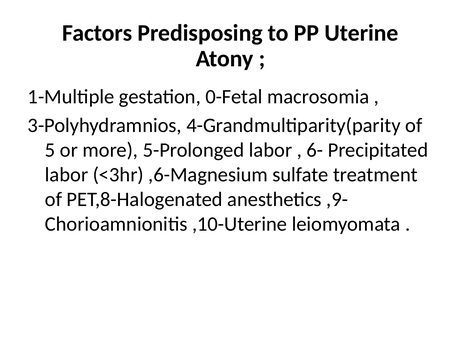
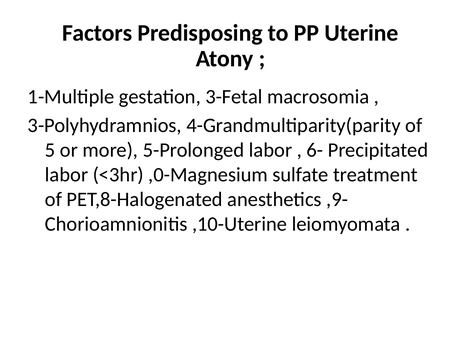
0-Fetal: 0-Fetal -> 3-Fetal
,6-Magnesium: ,6-Magnesium -> ,0-Magnesium
